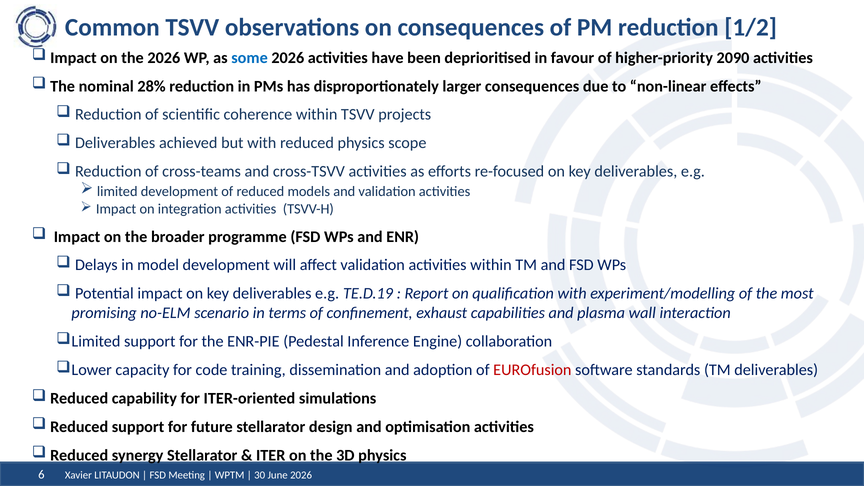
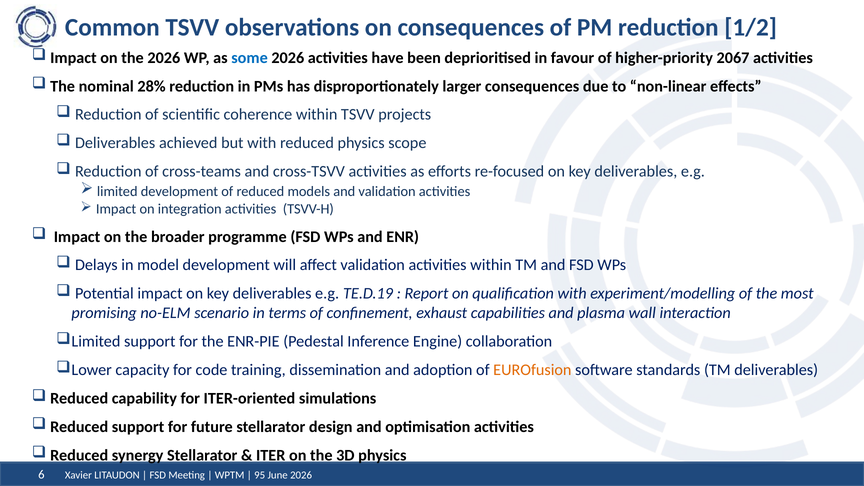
2090: 2090 -> 2067
EUROfusion colour: red -> orange
30: 30 -> 95
